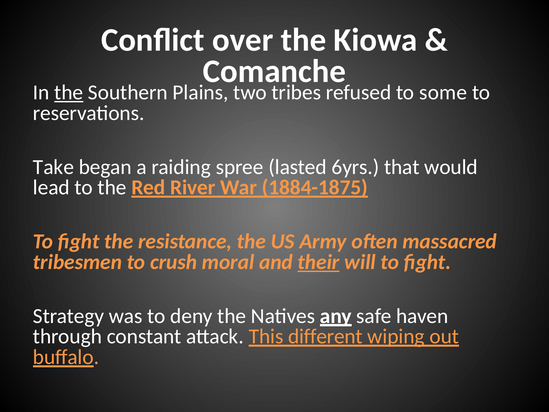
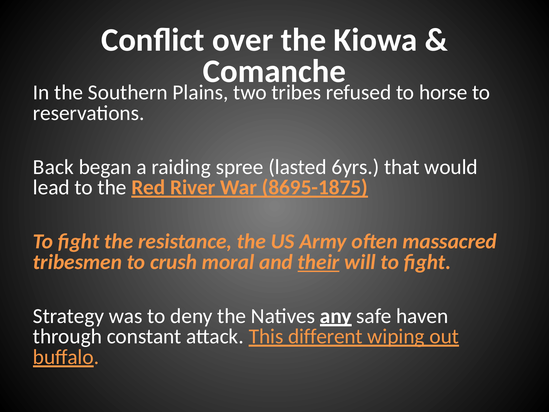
the at (69, 92) underline: present -> none
some: some -> horse
Take: Take -> Back
1884-1875: 1884-1875 -> 8695-1875
